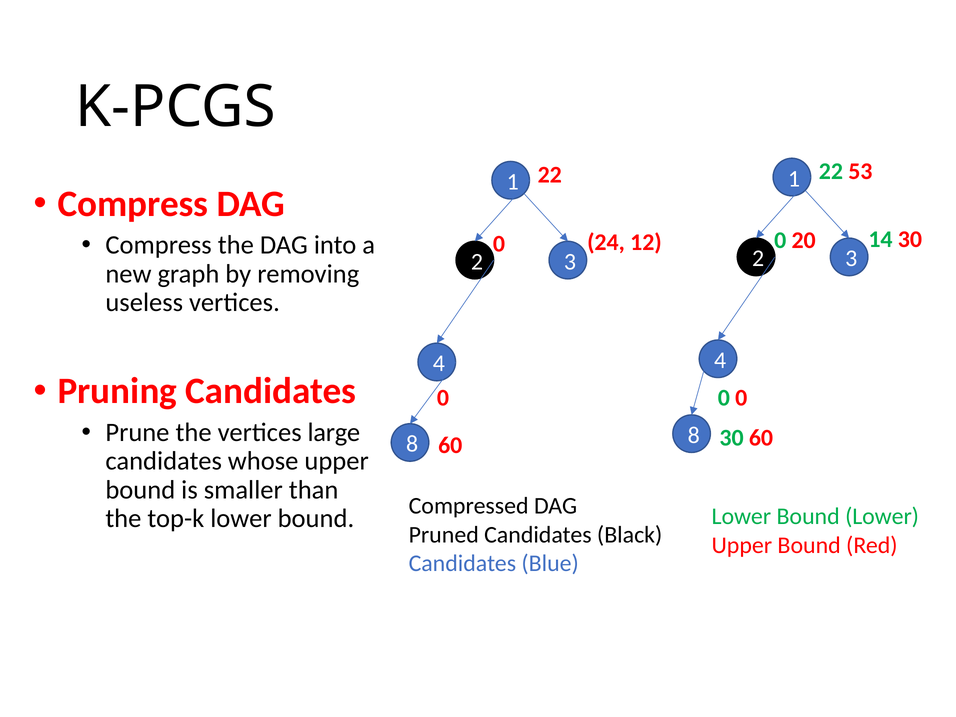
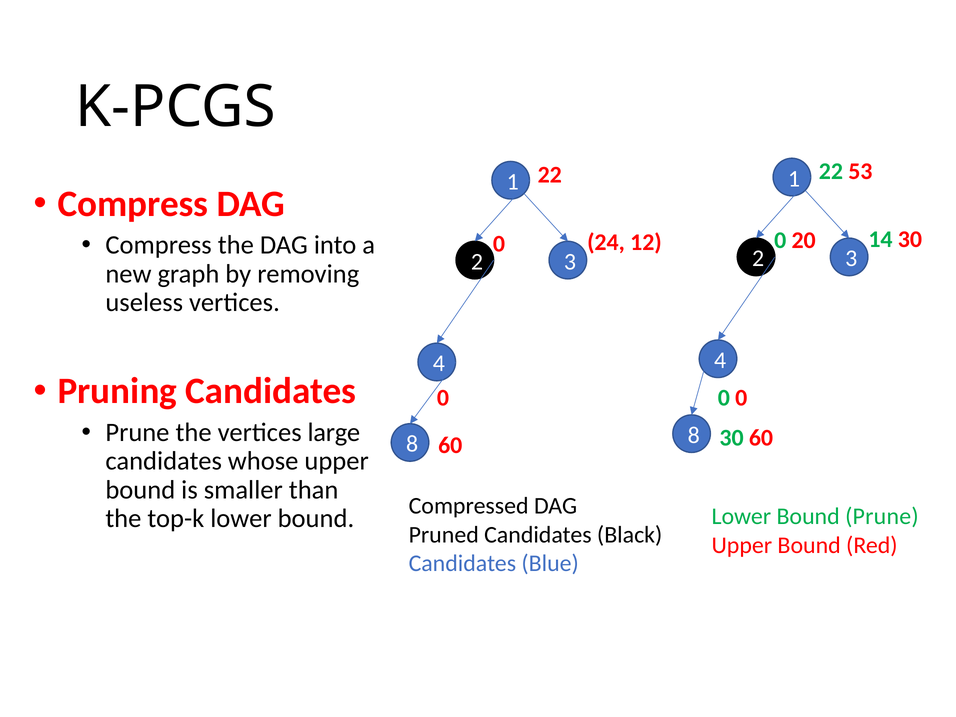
Bound Lower: Lower -> Prune
